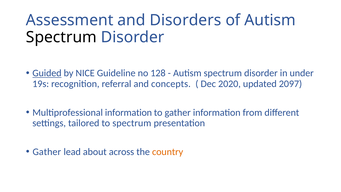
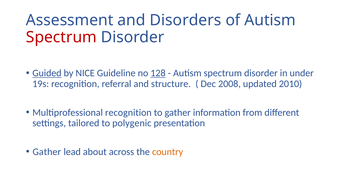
Spectrum at (61, 37) colour: black -> red
128 underline: none -> present
concepts: concepts -> structure
2020: 2020 -> 2008
2097: 2097 -> 2010
Multiprofessional information: information -> recognition
to spectrum: spectrum -> polygenic
